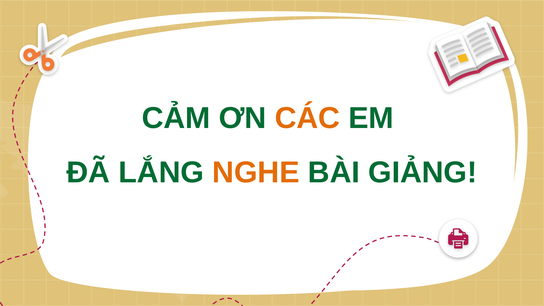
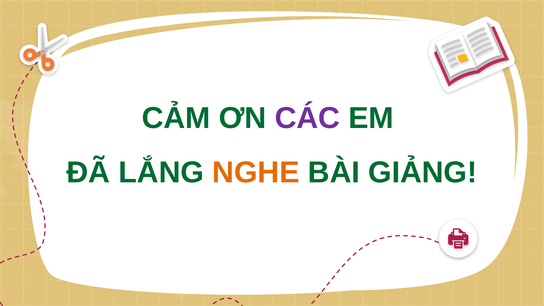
CÁC colour: orange -> purple
